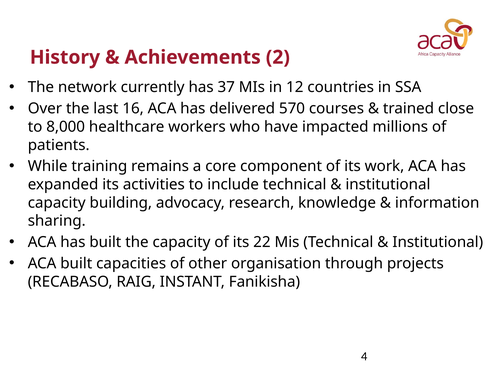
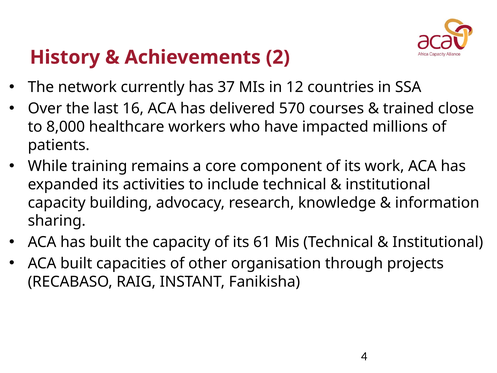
22: 22 -> 61
